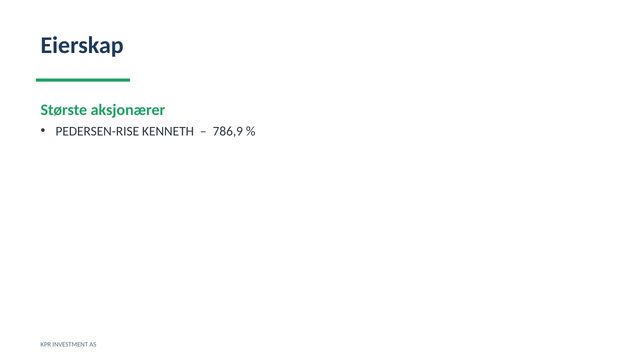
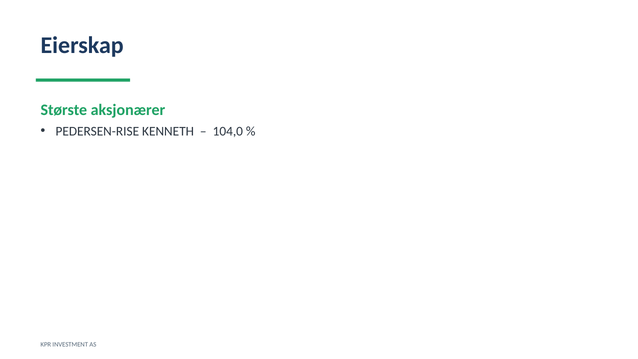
786,9: 786,9 -> 104,0
